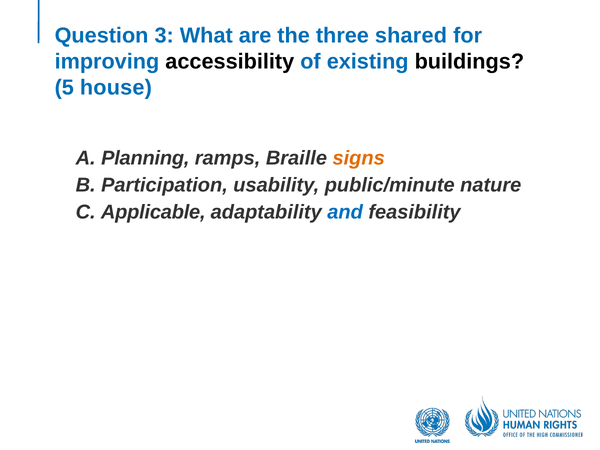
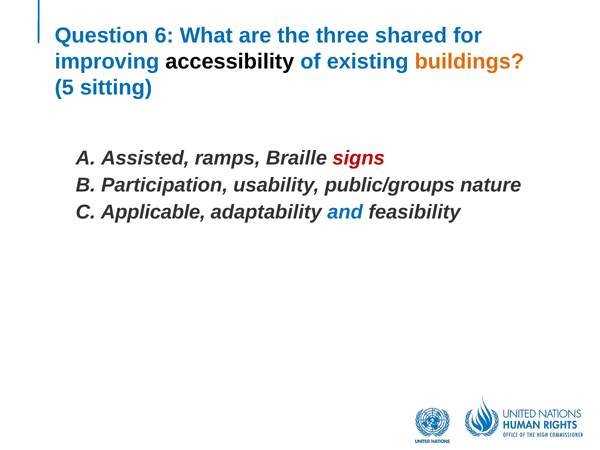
3: 3 -> 6
buildings colour: black -> orange
house: house -> sitting
Planning: Planning -> Assisted
signs colour: orange -> red
public/minute: public/minute -> public/groups
